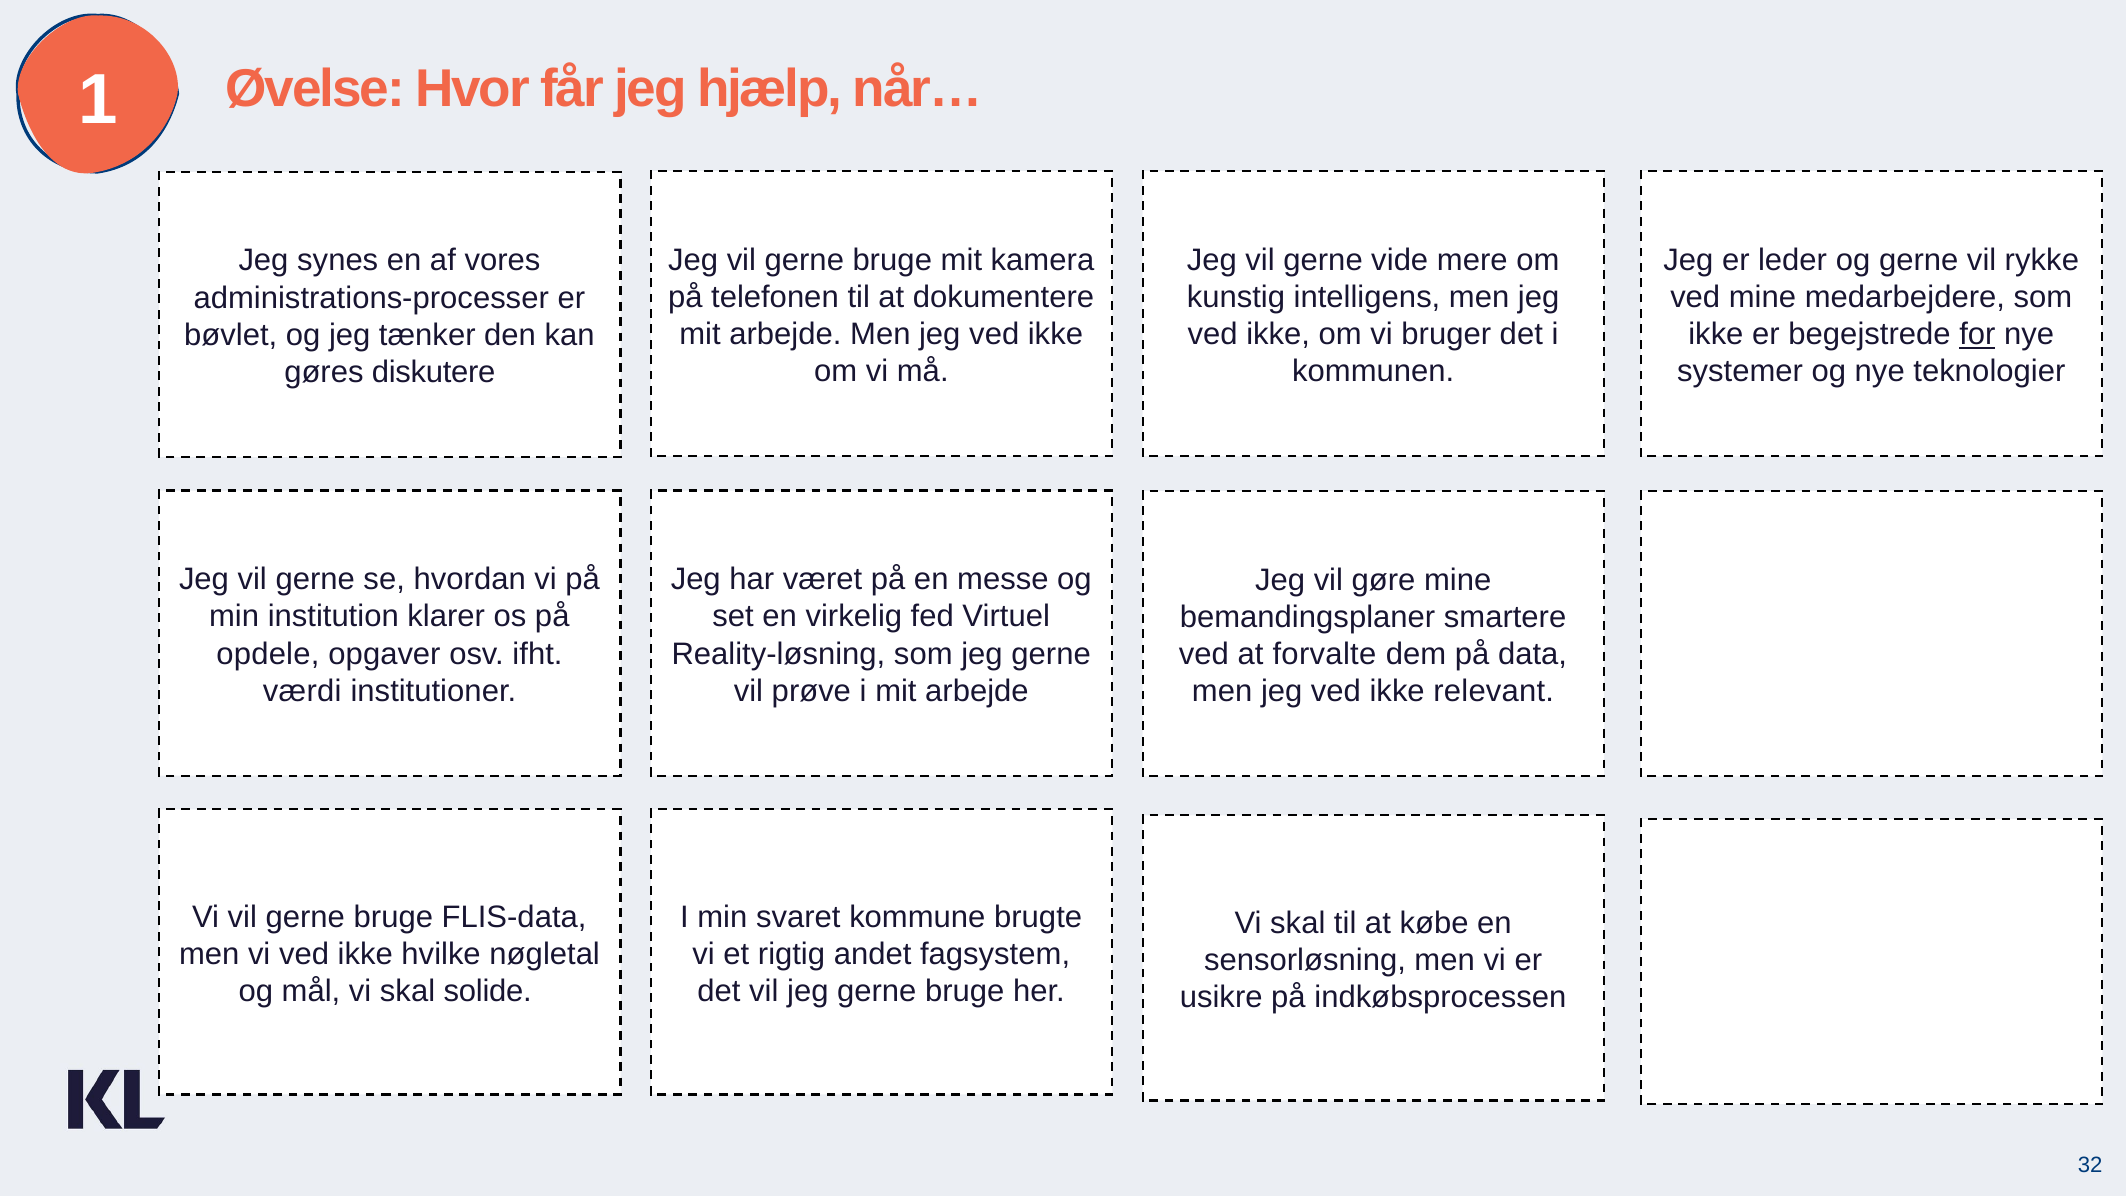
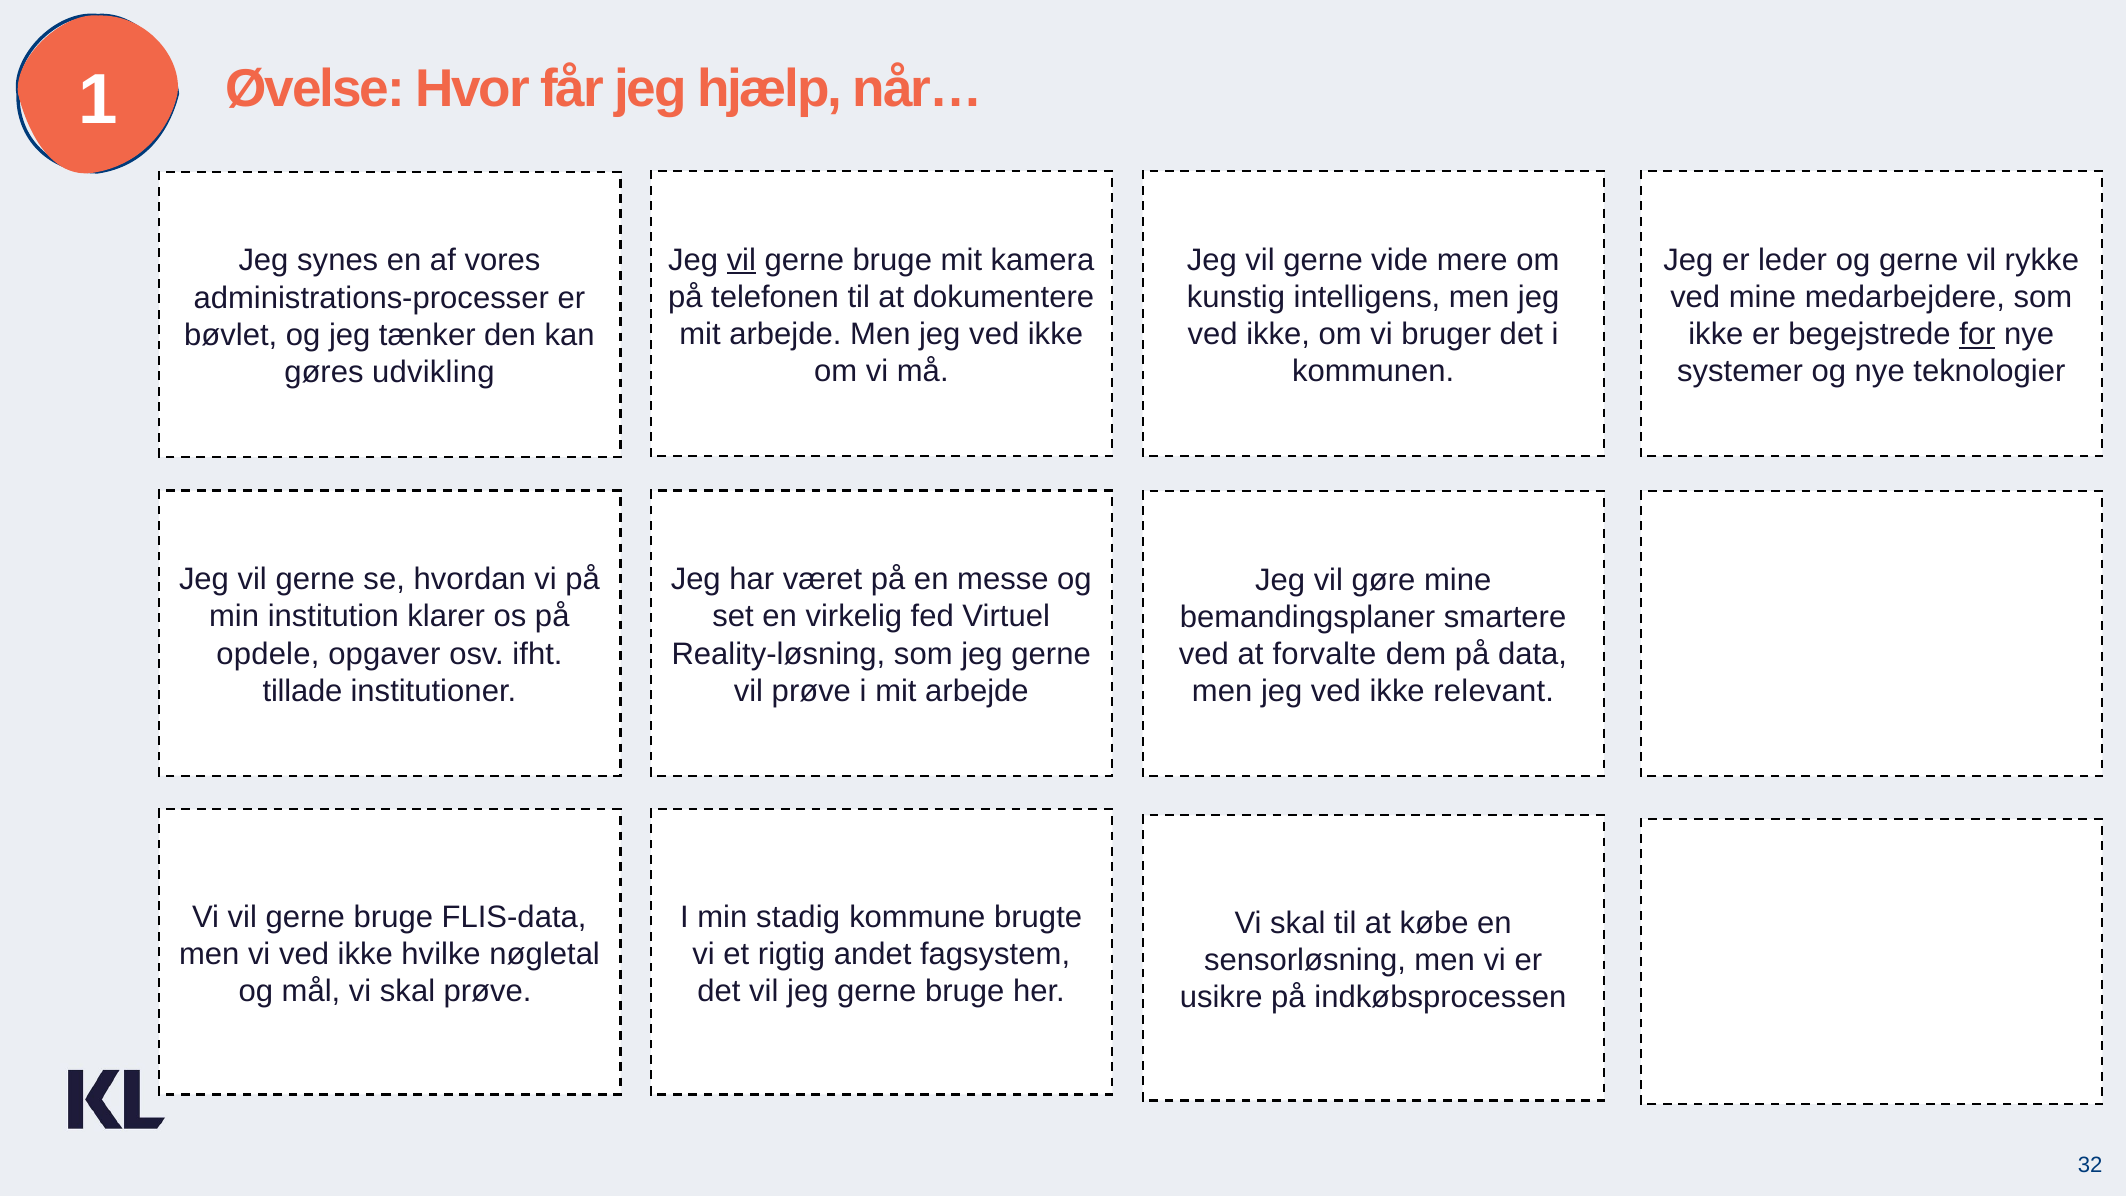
vil at (741, 260) underline: none -> present
diskutere: diskutere -> udvikling
værdi: værdi -> tillade
svaret: svaret -> stadig
skal solide: solide -> prøve
